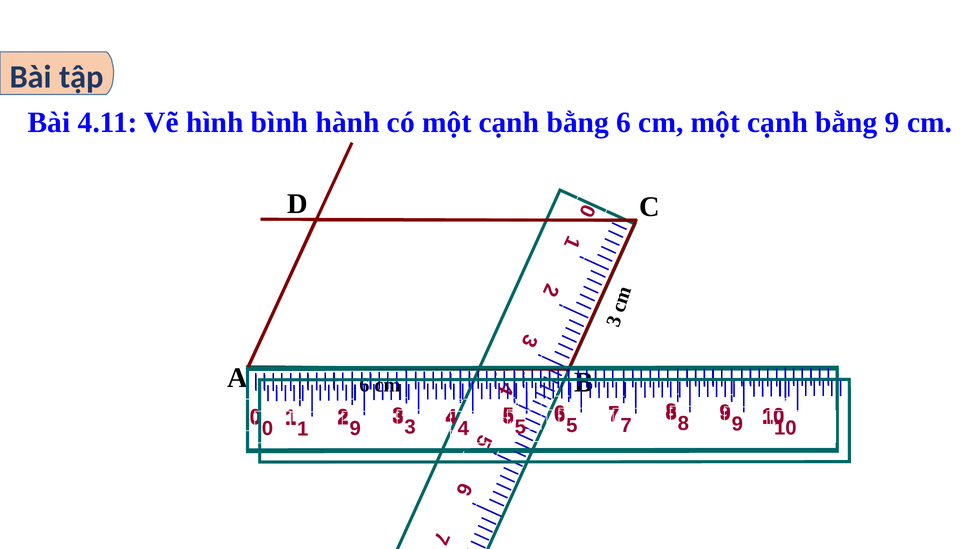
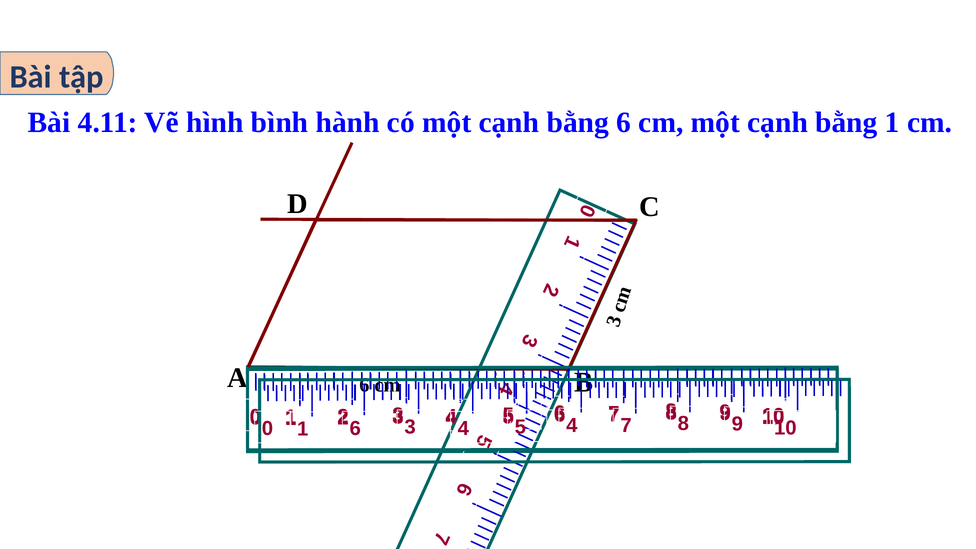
bằng 9: 9 -> 1
1 9: 9 -> 6
5 5: 5 -> 4
